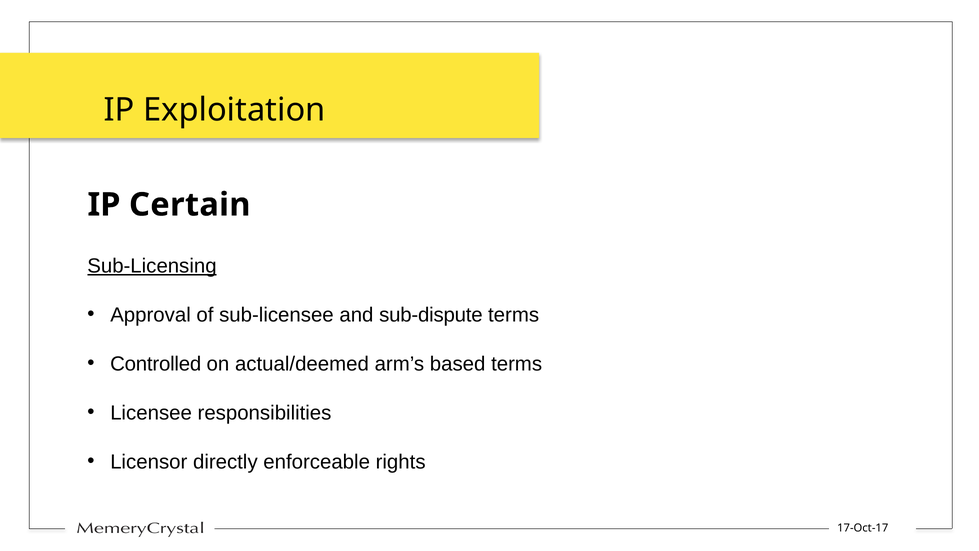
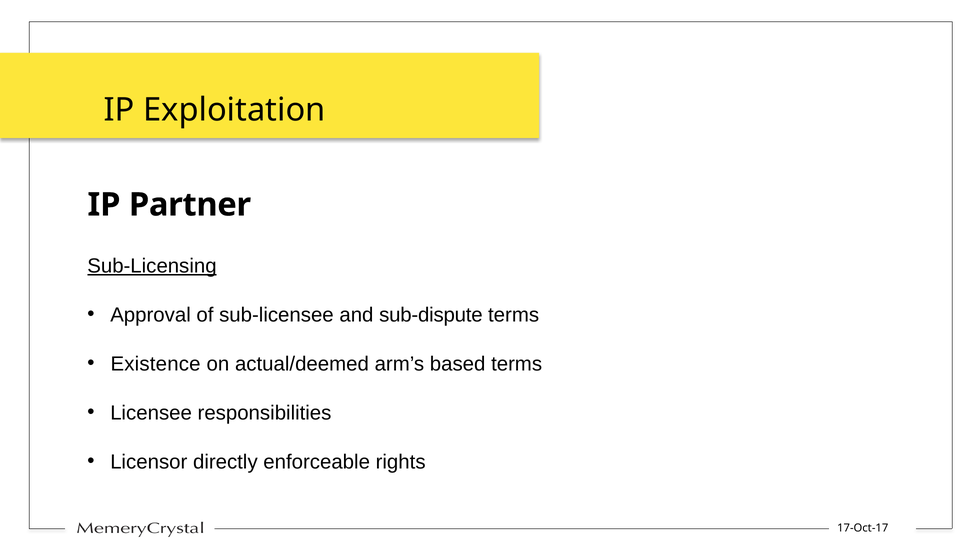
Certain: Certain -> Partner
Controlled: Controlled -> Existence
